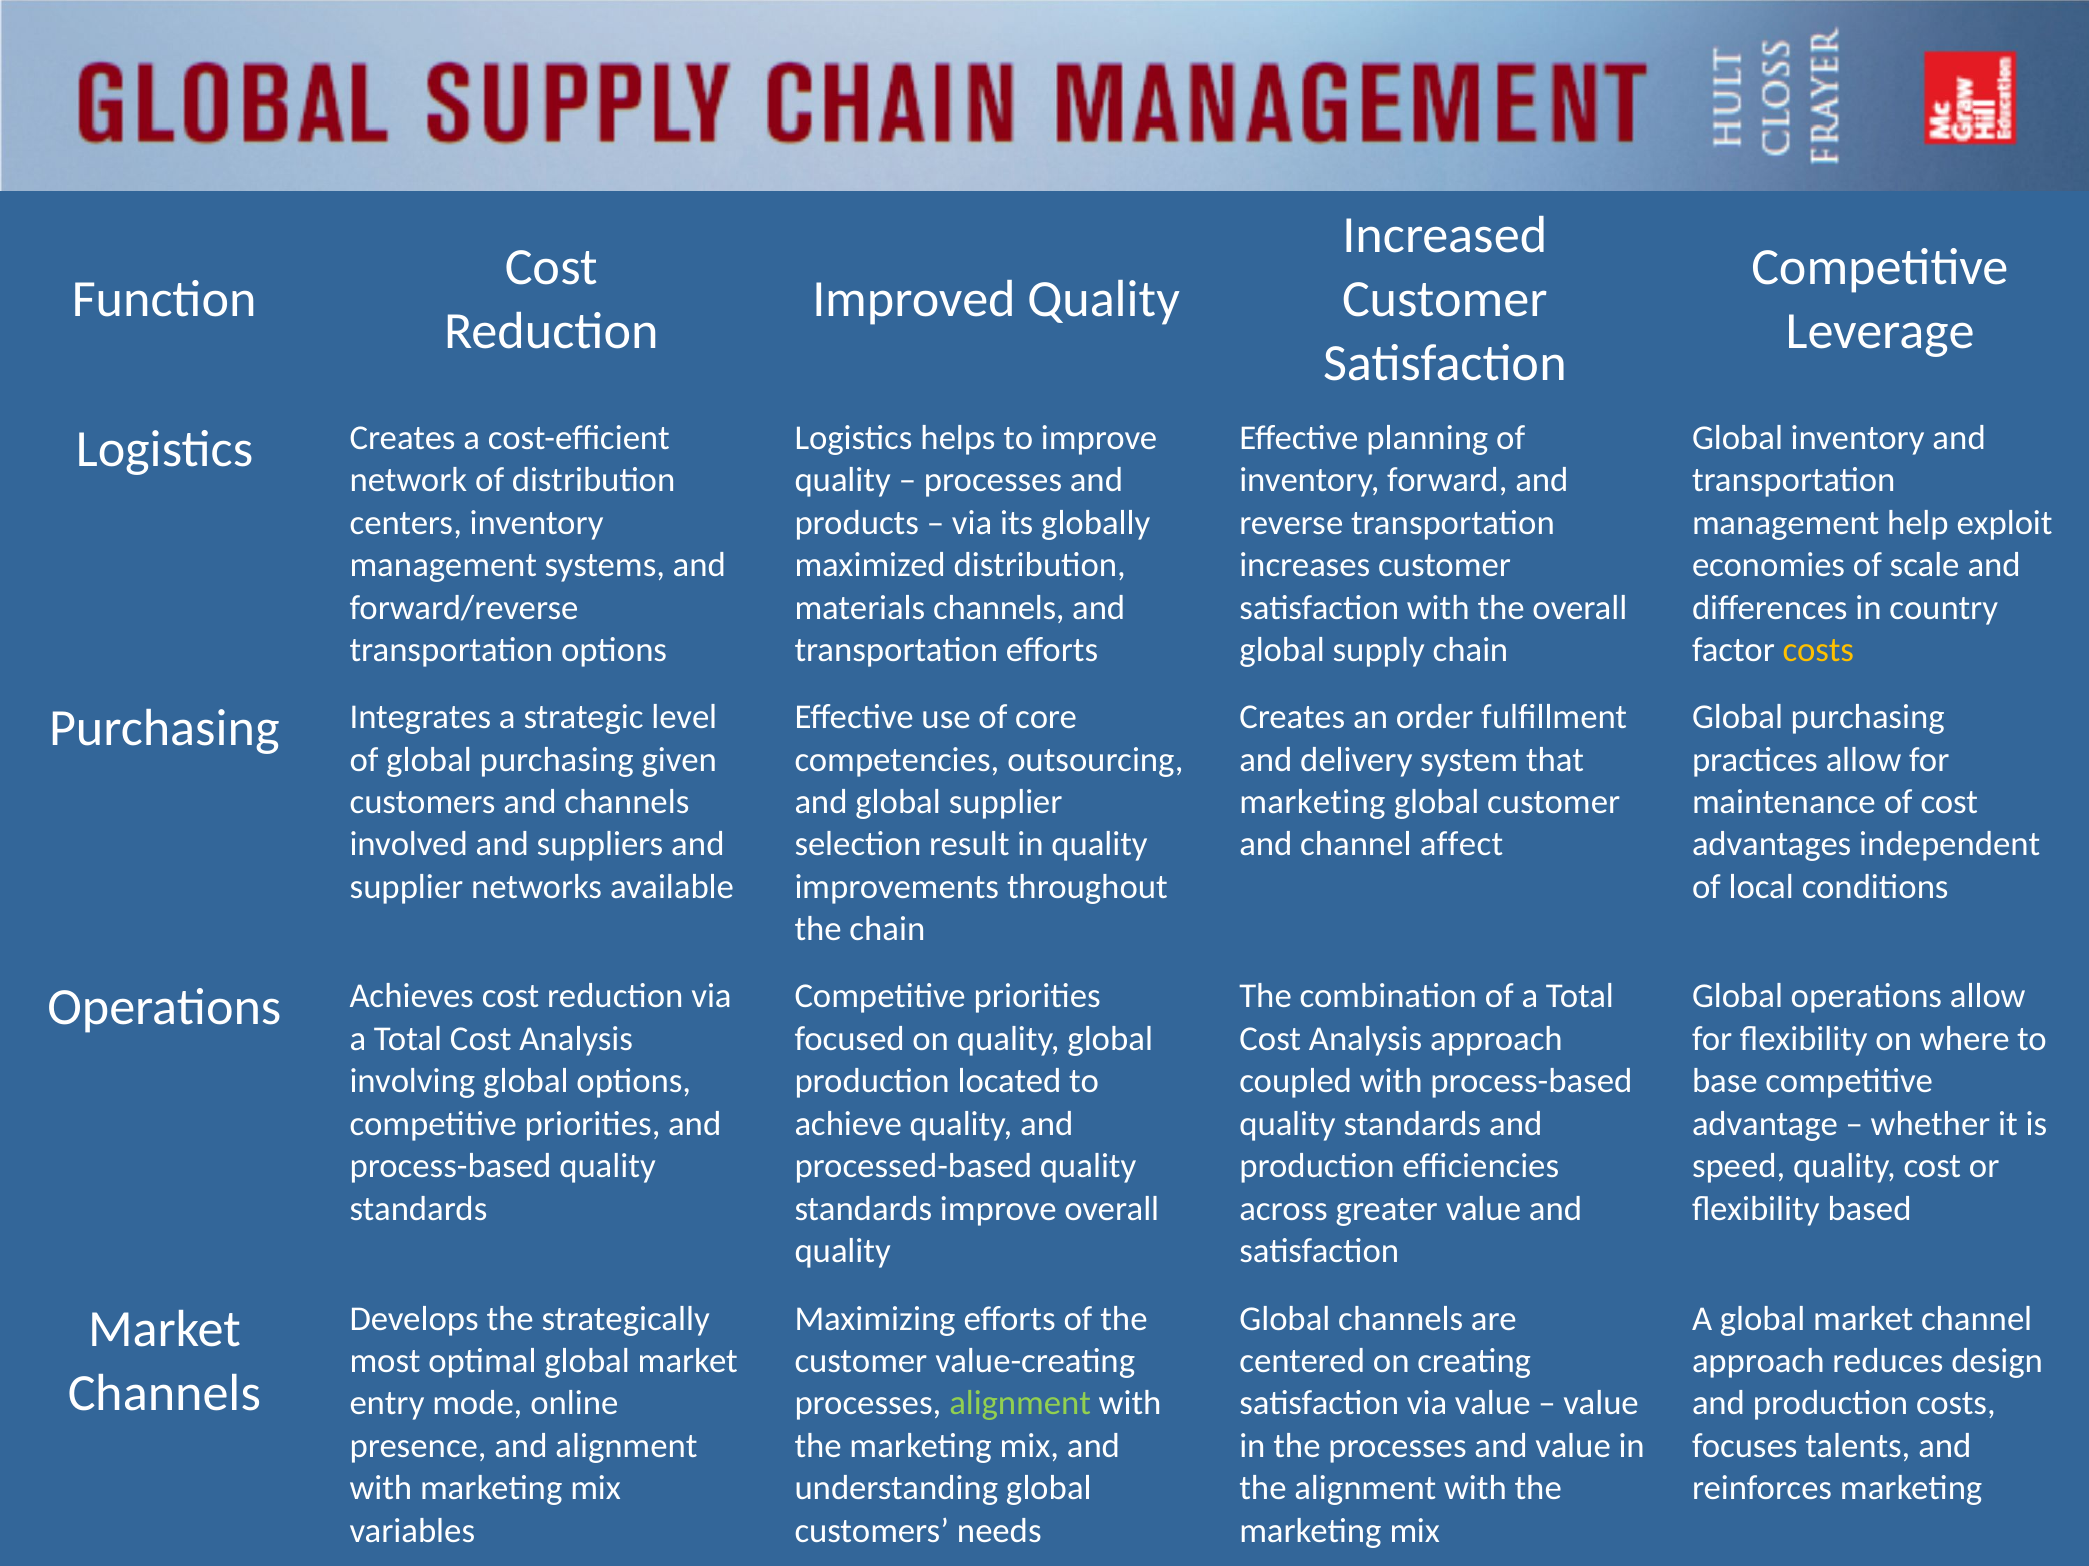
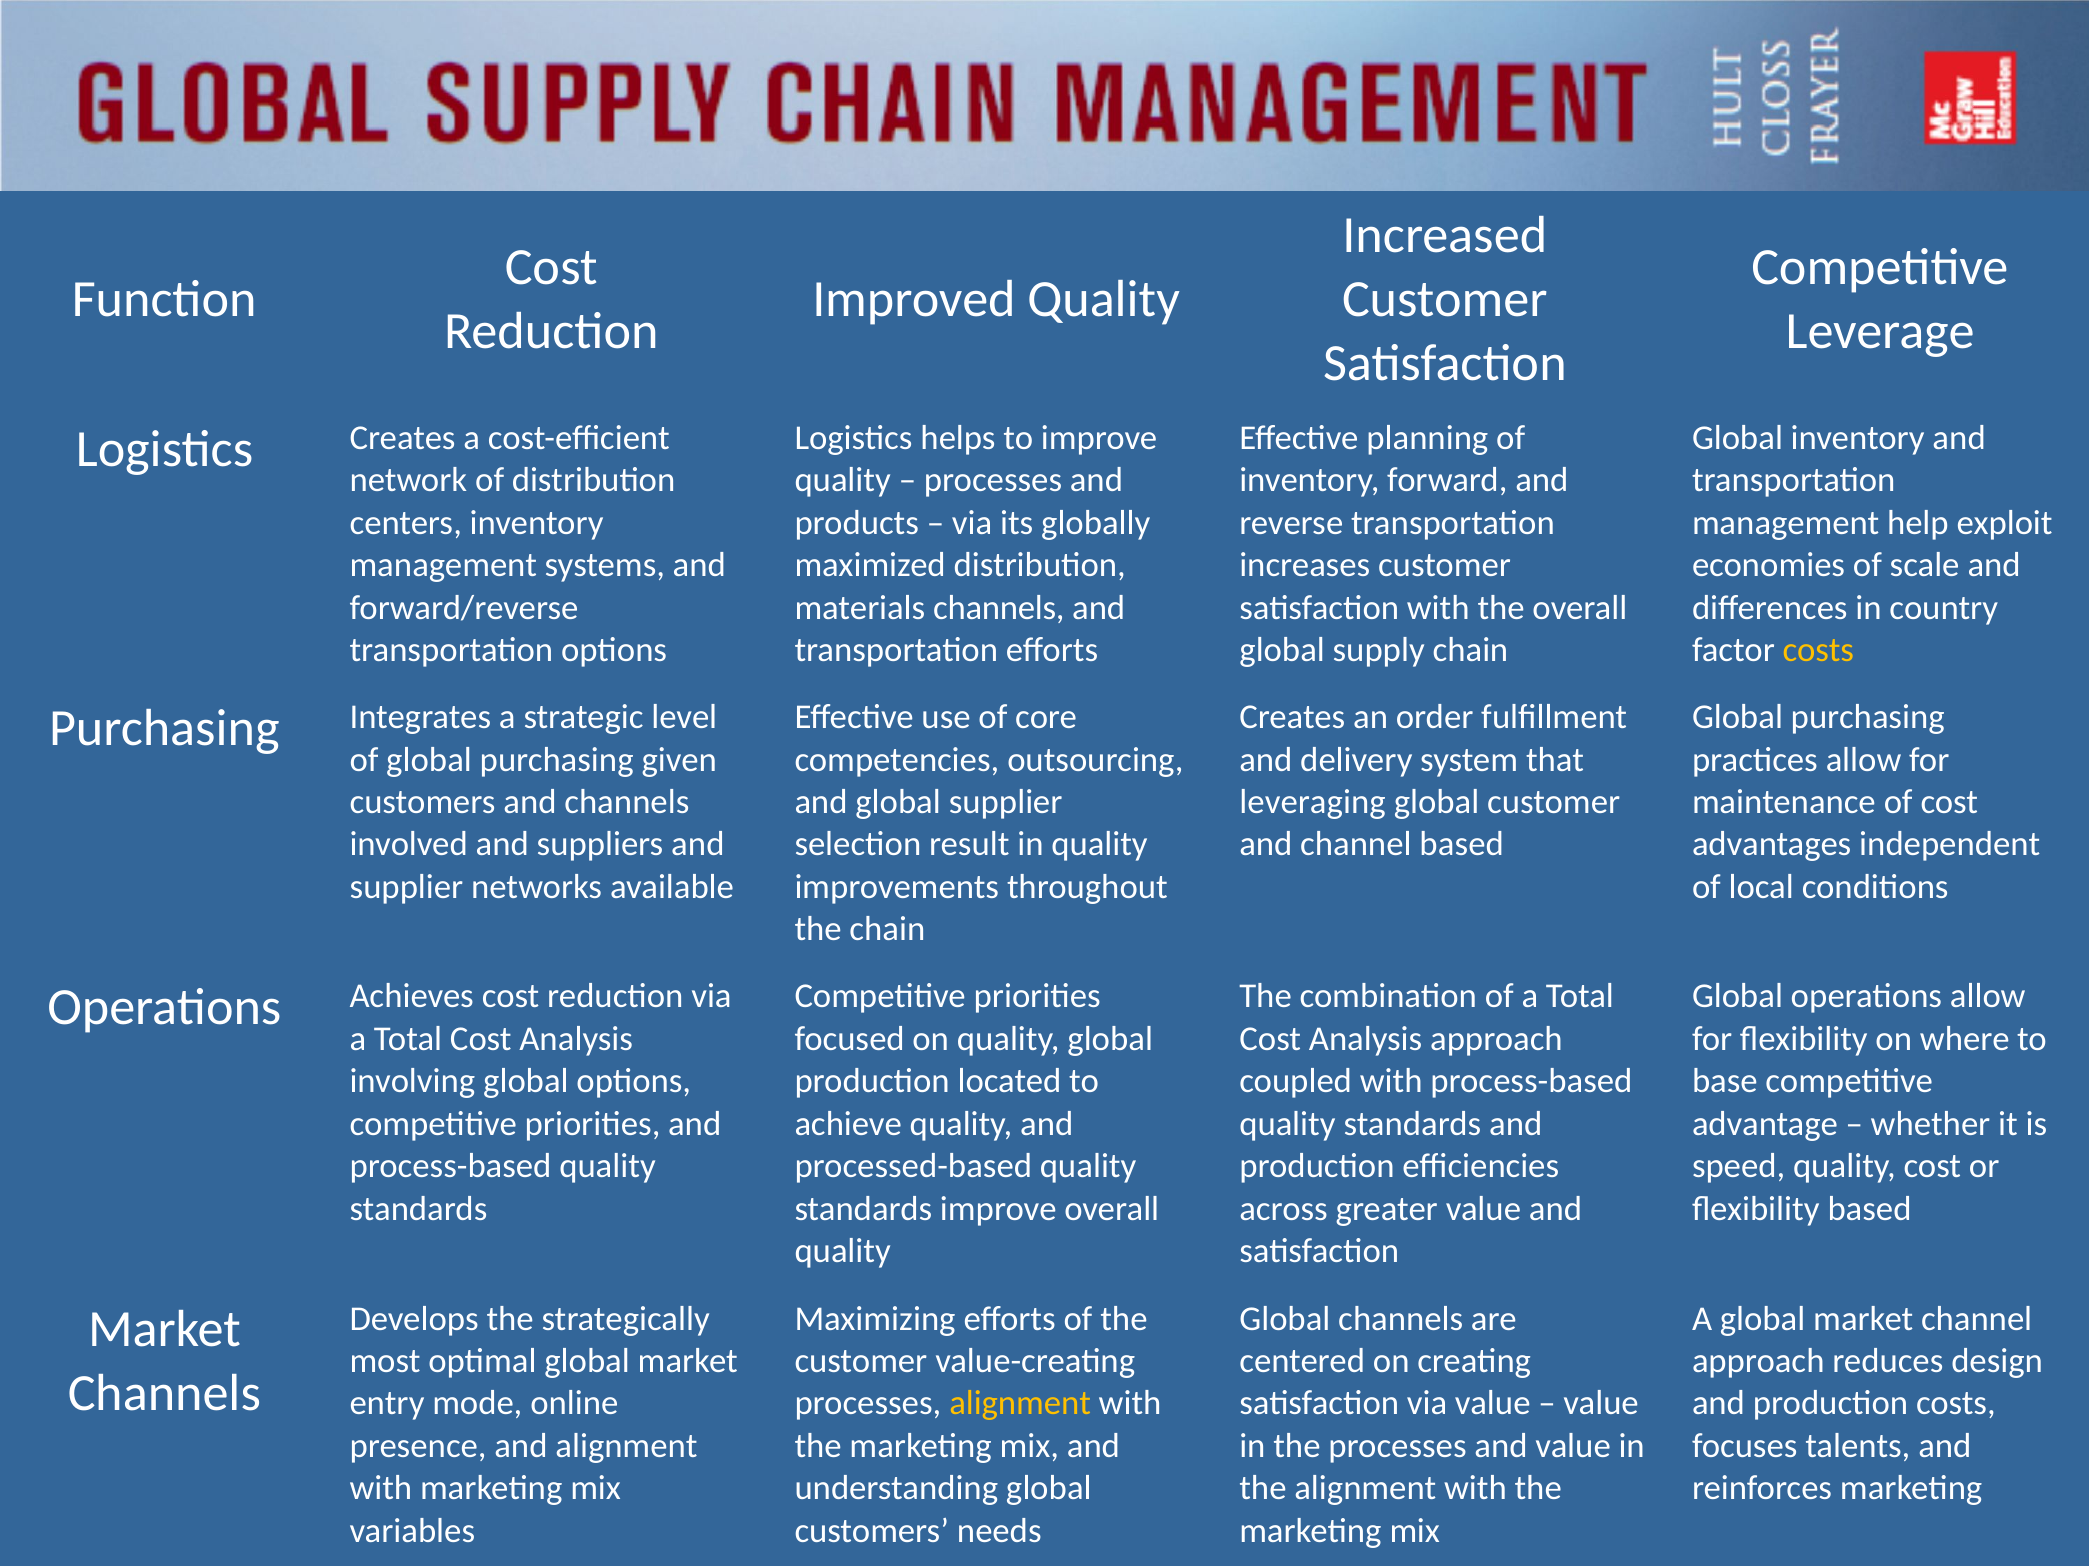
marketing at (1312, 802): marketing -> leveraging
channel affect: affect -> based
alignment at (1020, 1404) colour: light green -> yellow
